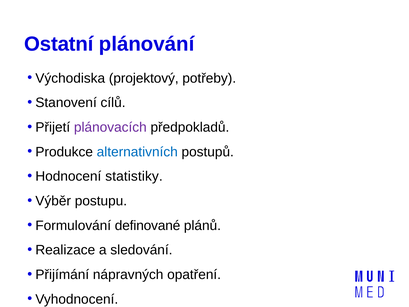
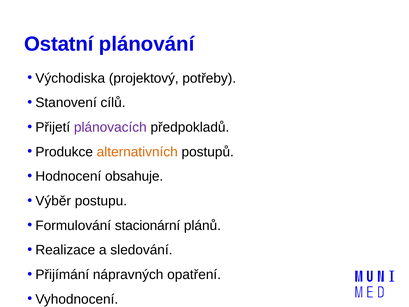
alternativních colour: blue -> orange
statistiky: statistiky -> obsahuje
definované: definované -> stacionární
